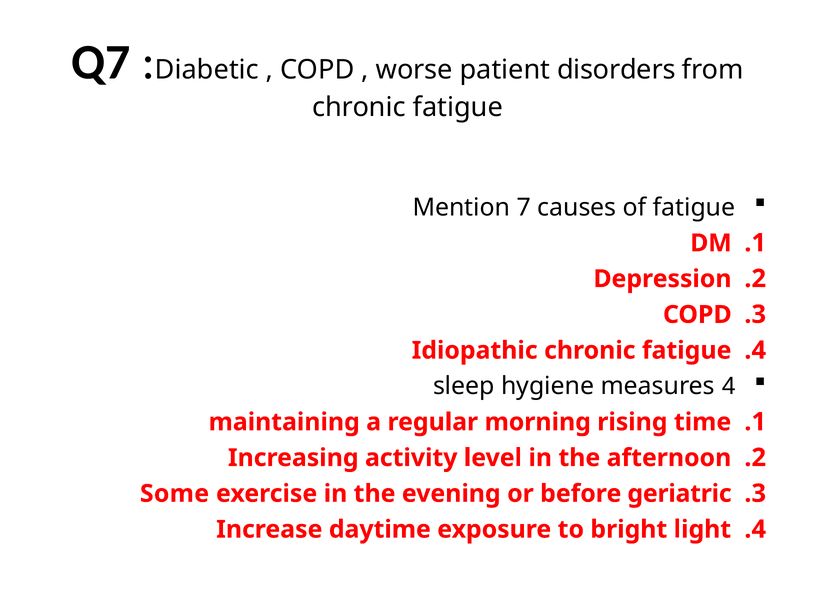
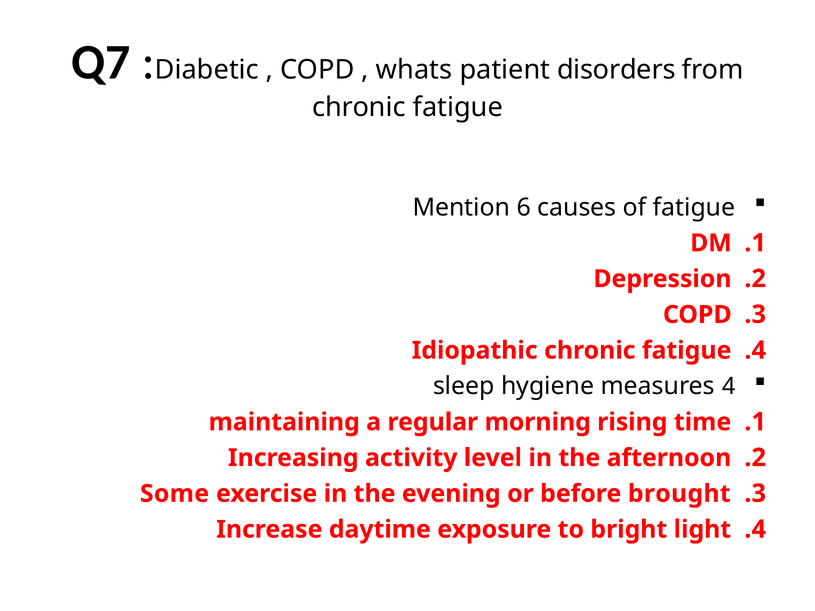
worse: worse -> whats
7: 7 -> 6
geriatric: geriatric -> brought
